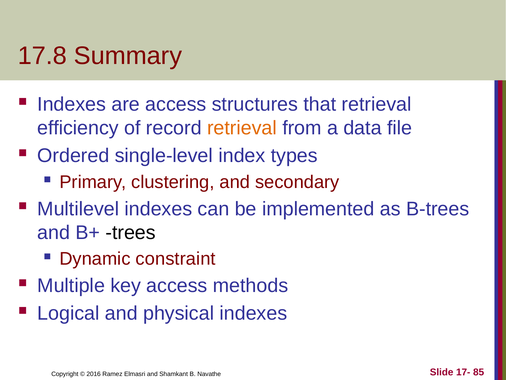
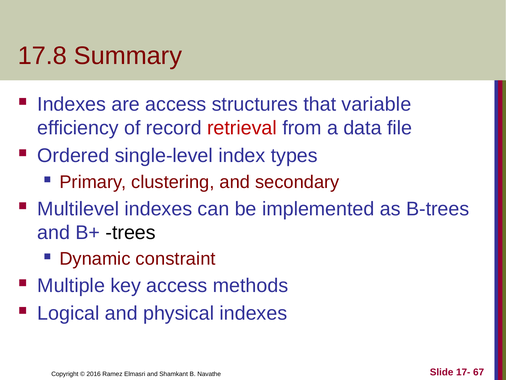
that retrieval: retrieval -> variable
retrieval at (242, 128) colour: orange -> red
85: 85 -> 67
